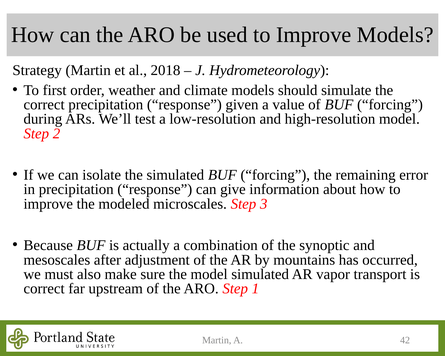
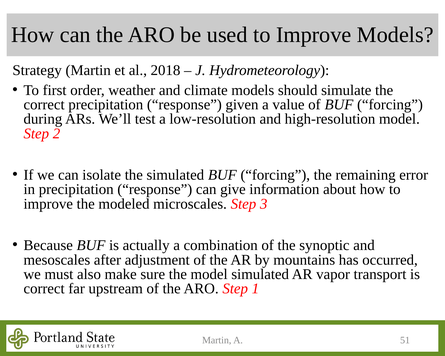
42: 42 -> 51
